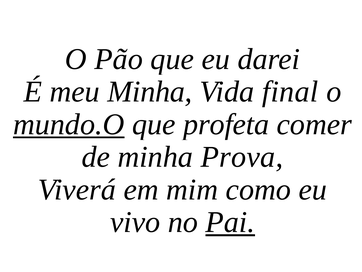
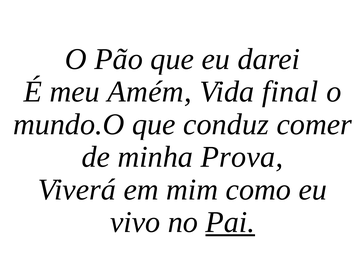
meu Minha: Minha -> Amém
mundo.O underline: present -> none
profeta: profeta -> conduz
